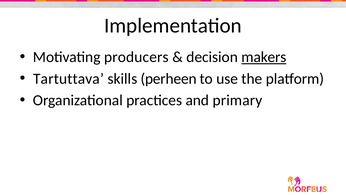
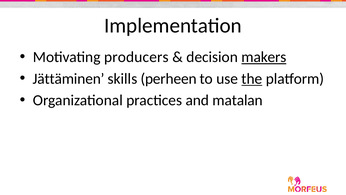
Tartuttava: Tartuttava -> Jättäminen
the underline: none -> present
primary: primary -> matalan
